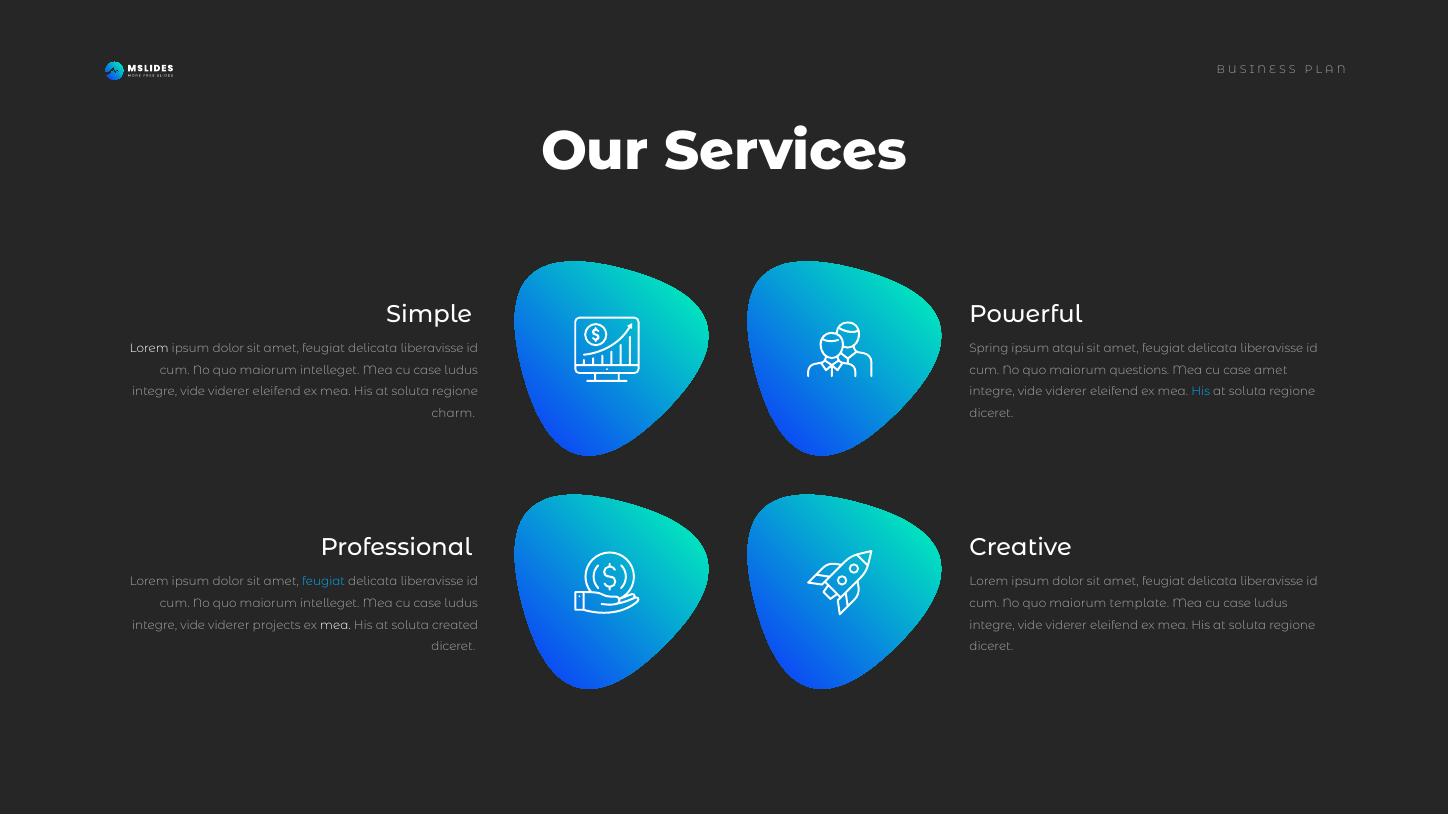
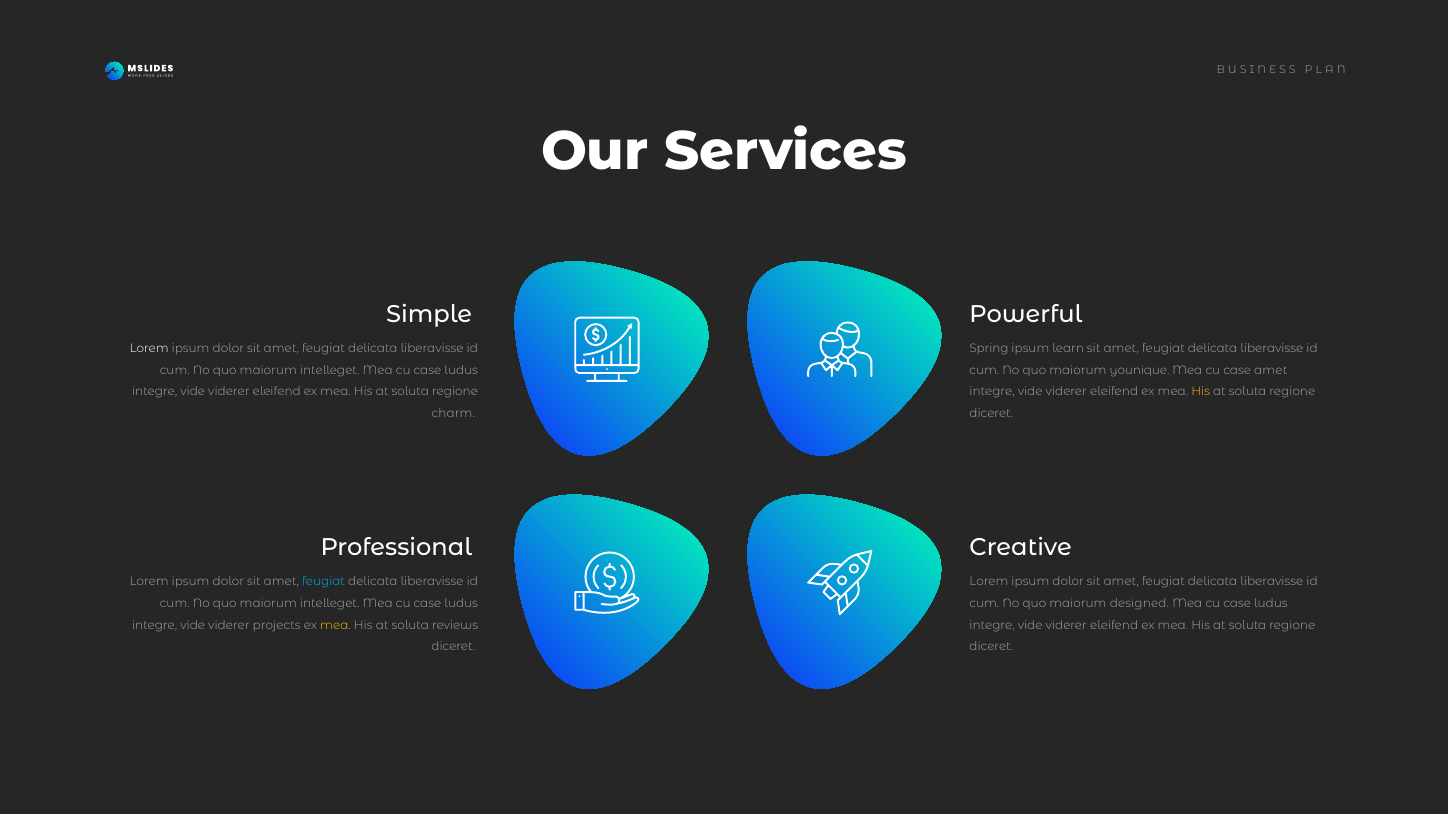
atqui: atqui -> learn
questions: questions -> younique
His at (1201, 392) colour: light blue -> yellow
template: template -> designed
mea at (336, 626) colour: white -> yellow
created: created -> reviews
